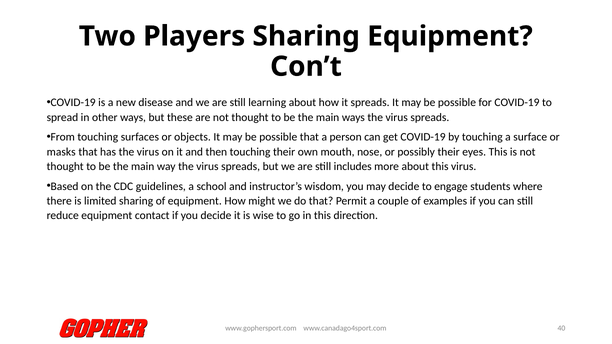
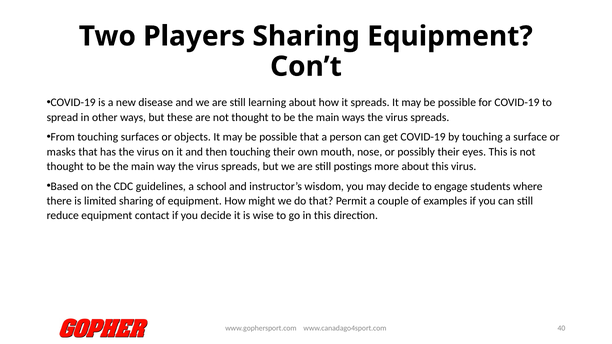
includes: includes -> postings
